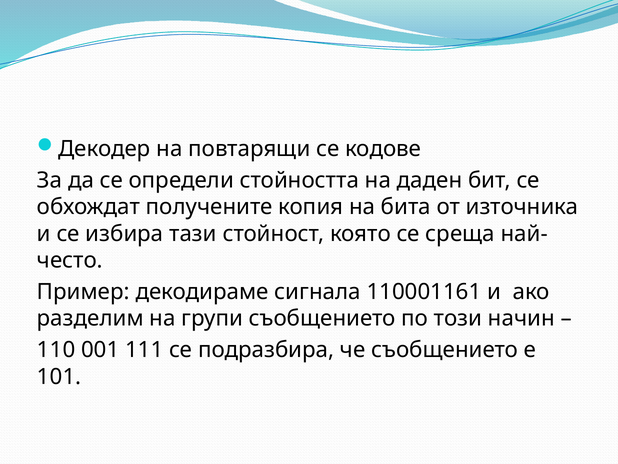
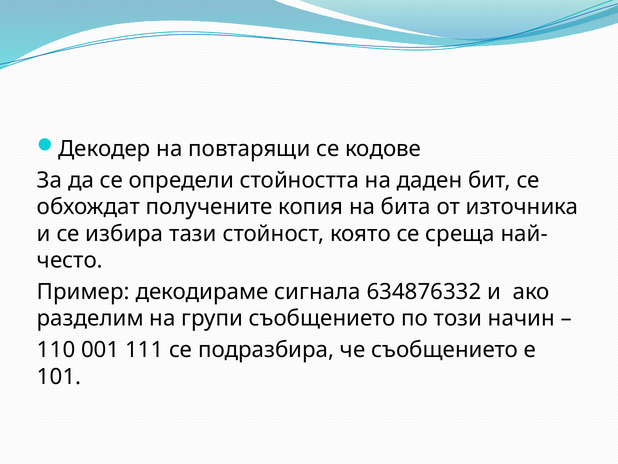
110001161: 110001161 -> 634876332
